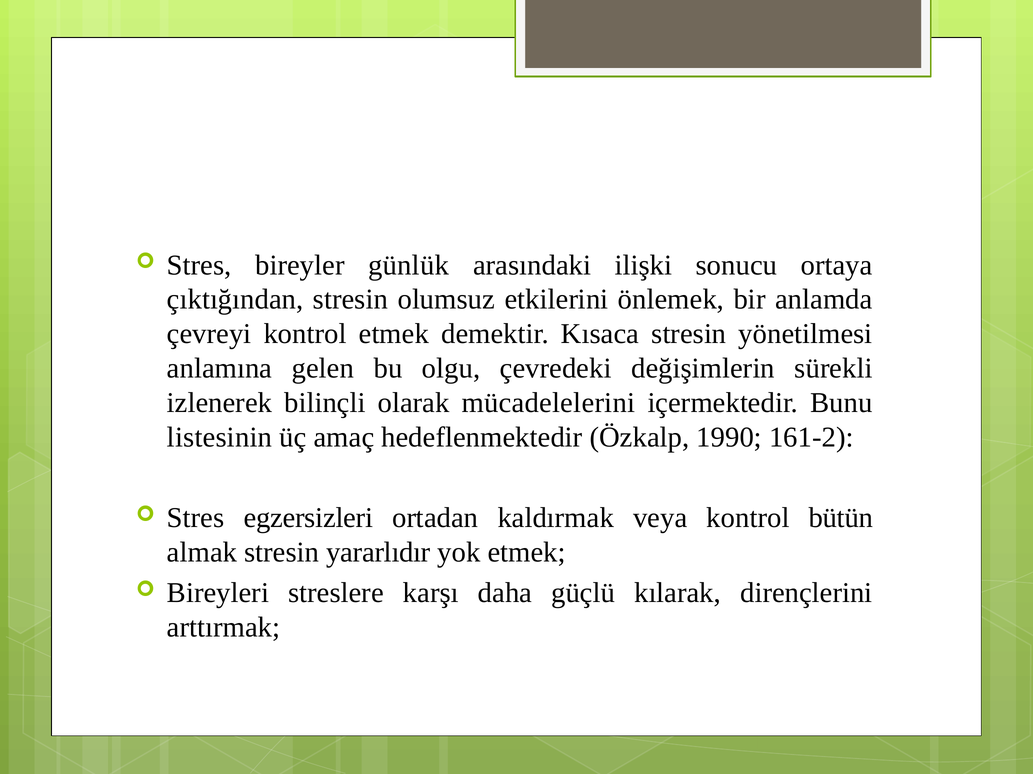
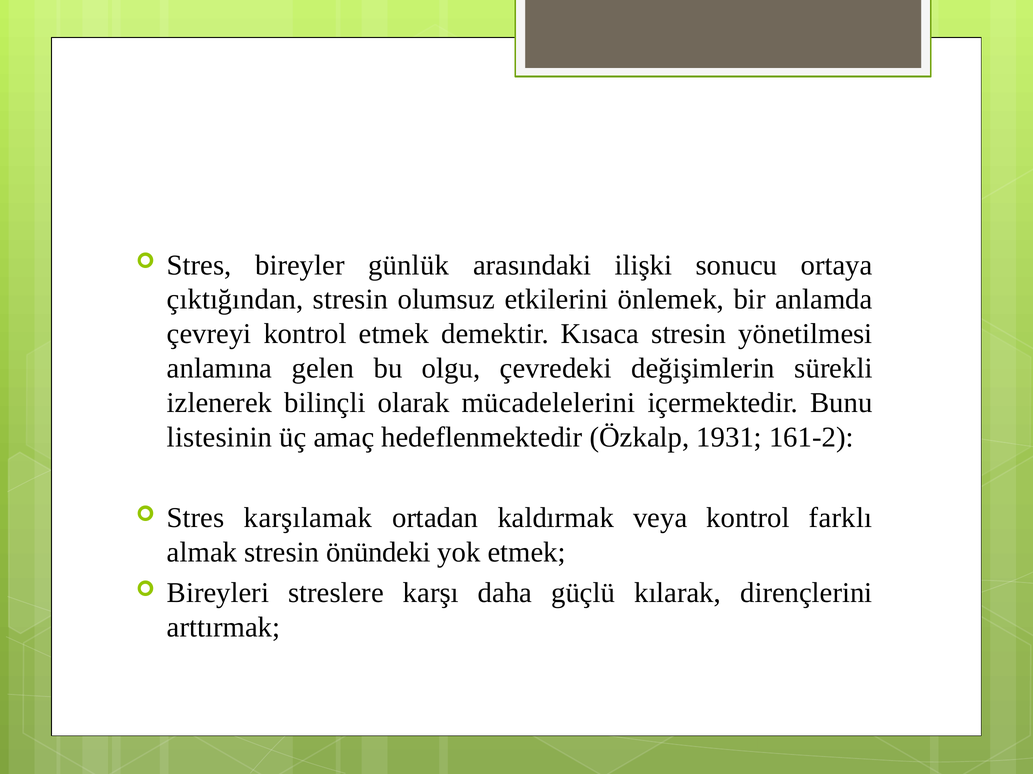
1990: 1990 -> 1931
egzersizleri: egzersizleri -> karşılamak
bütün: bütün -> farklı
yararlıdır: yararlıdır -> önündeki
